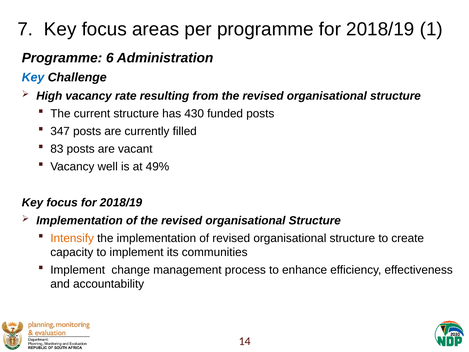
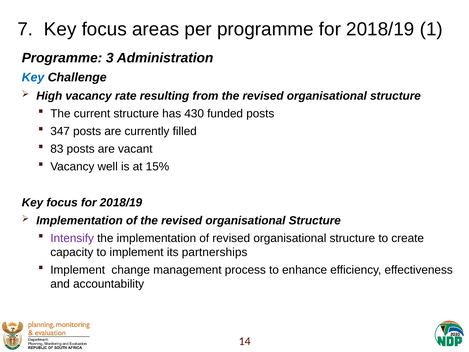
6: 6 -> 3
49%: 49% -> 15%
Intensify colour: orange -> purple
communities: communities -> partnerships
